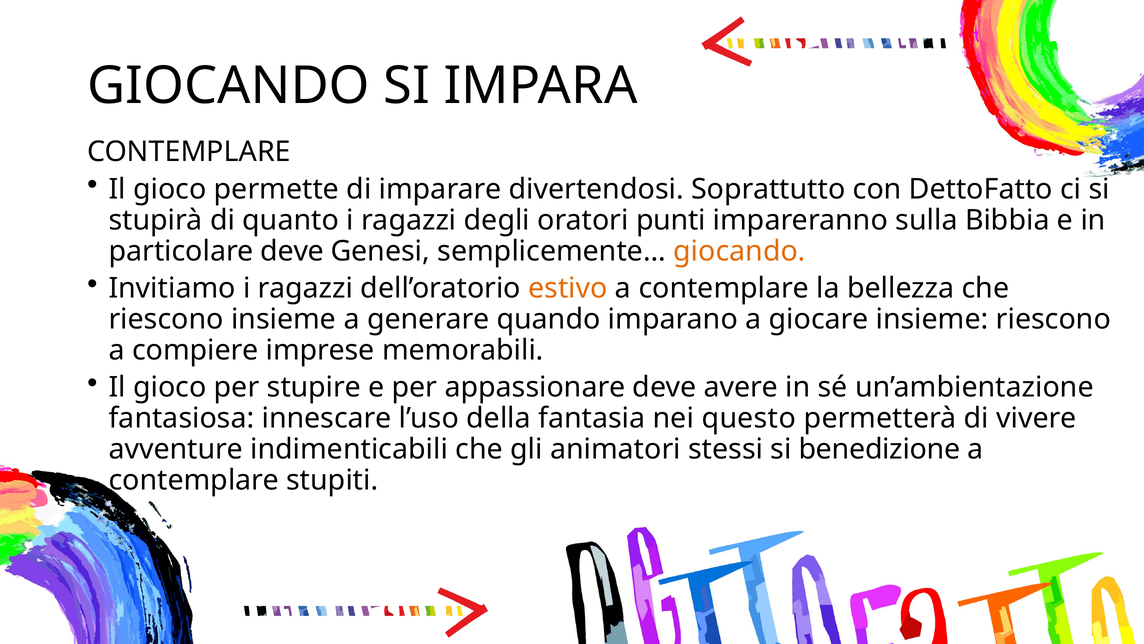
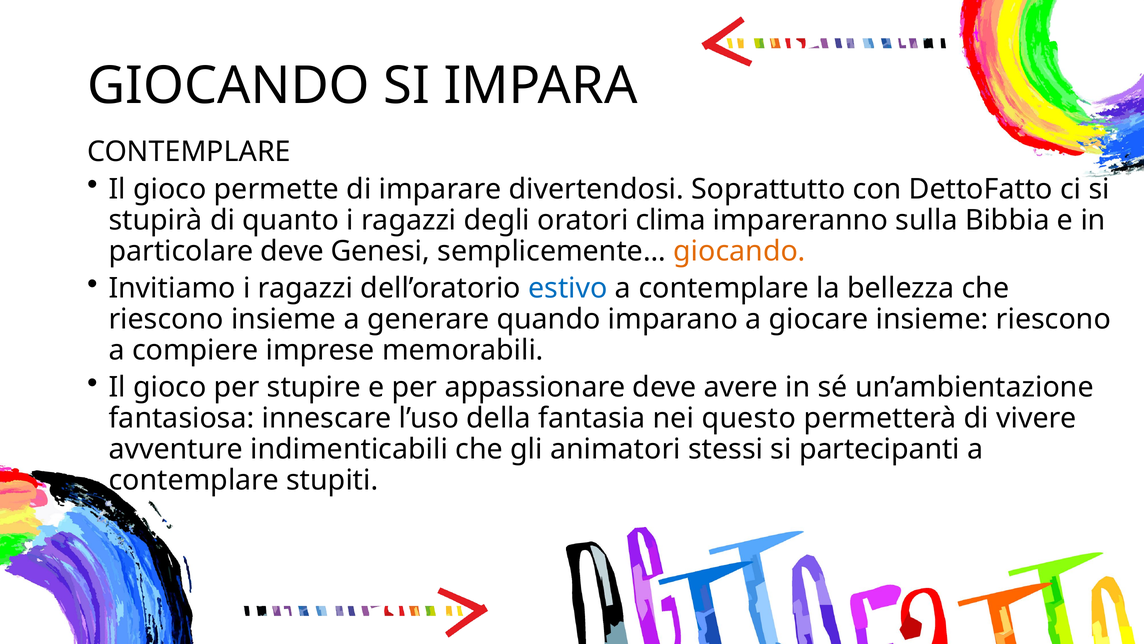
punti: punti -> clima
estivo colour: orange -> blue
benedizione: benedizione -> partecipanti
